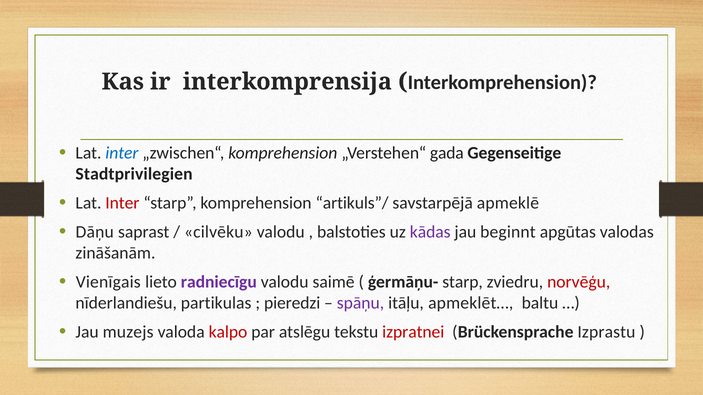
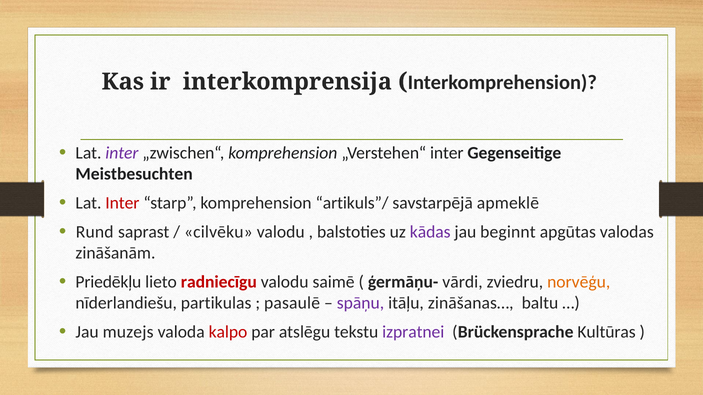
inter at (122, 153) colour: blue -> purple
„Verstehen“ gada: gada -> inter
Stadtprivilegien: Stadtprivilegien -> Meistbesuchten
Dāņu: Dāņu -> Rund
Vienīgais: Vienīgais -> Priedēkļu
radniecīgu colour: purple -> red
ģermāņu- starp: starp -> vārdi
norvēģu colour: red -> orange
pieredzi: pieredzi -> pasaulē
apmeklēt…: apmeklēt… -> zināšanas…
izpratnei colour: red -> purple
Izprastu: Izprastu -> Kultūras
